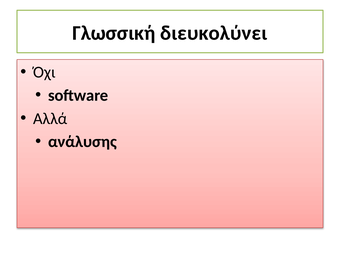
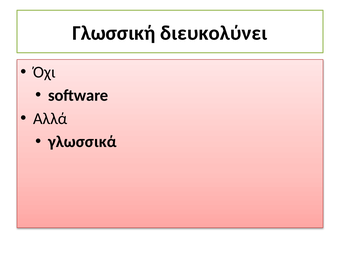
ανάλυσης: ανάλυσης -> γλωσσικά
